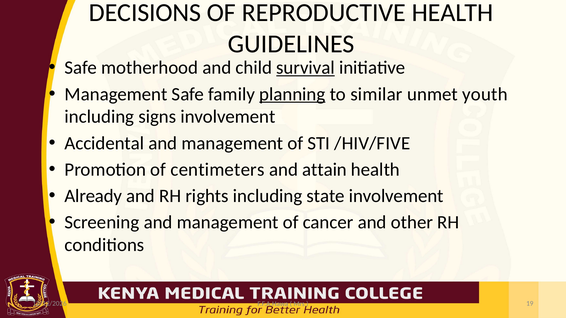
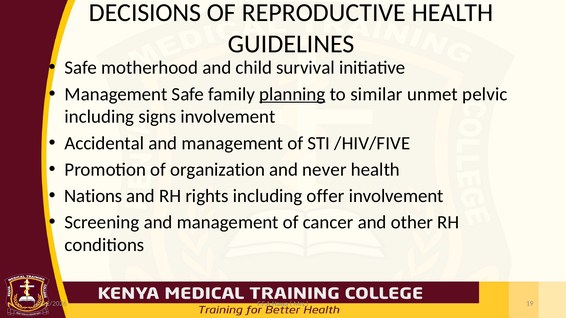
survival underline: present -> none
youth: youth -> pelvic
centimeters: centimeters -> organization
attain: attain -> never
Already: Already -> Nations
state: state -> offer
